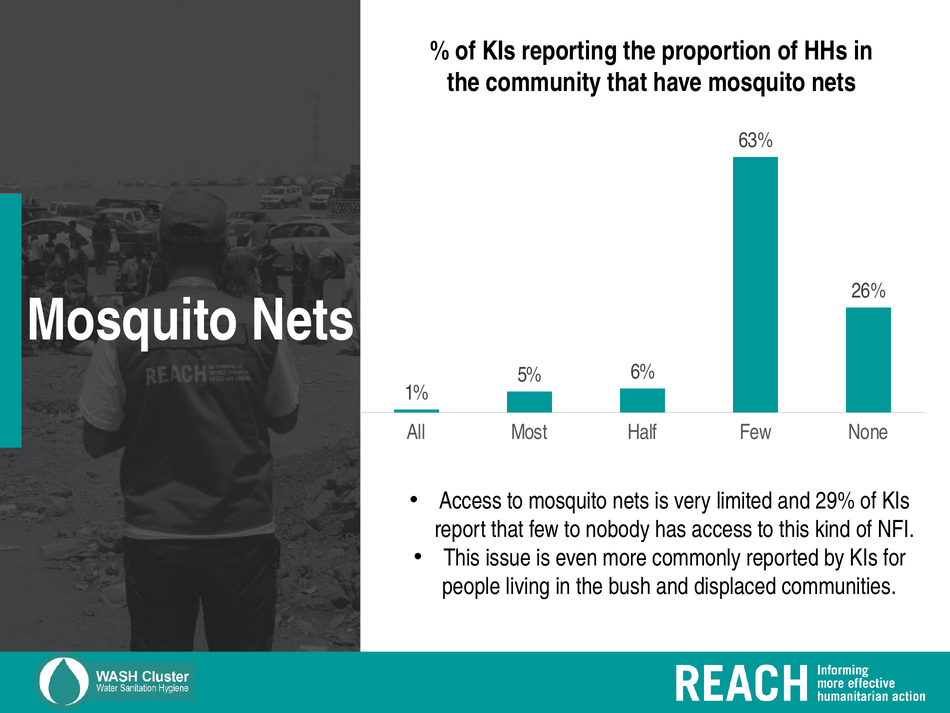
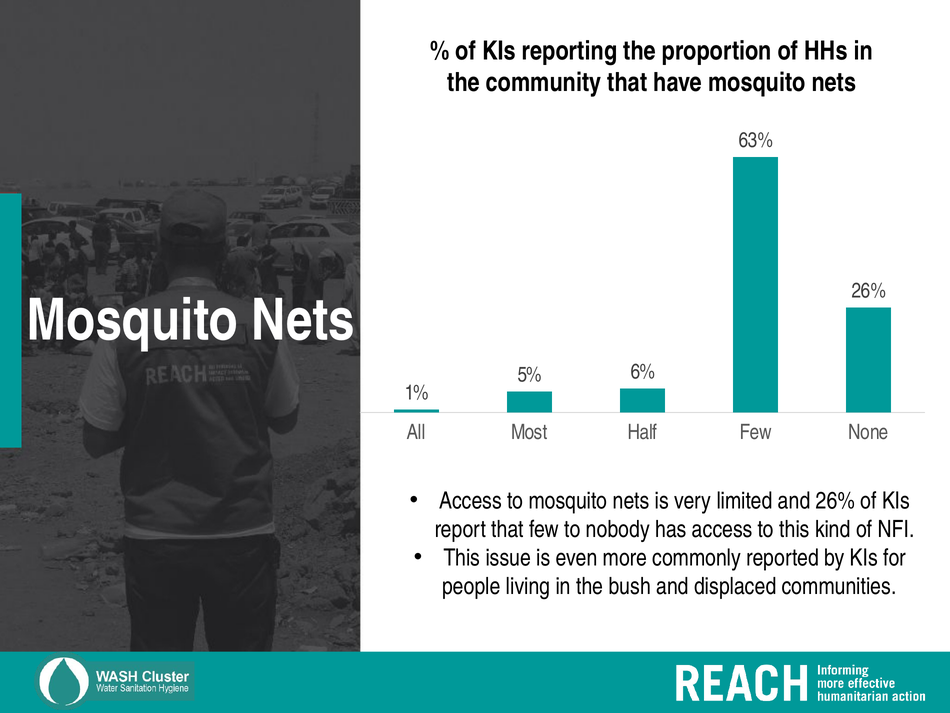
and 29%: 29% -> 26%
